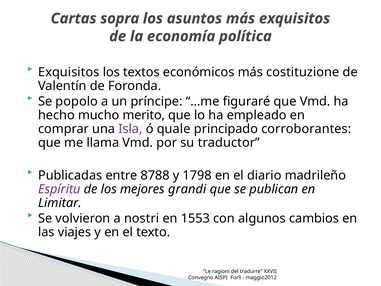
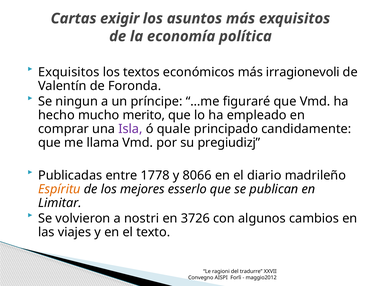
sopra: sopra -> exigir
costituzione: costituzione -> irragionevoli
popolo: popolo -> ningun
corroborantes: corroborantes -> candidamente
traductor: traductor -> pregiudizj
8788: 8788 -> 1778
1798: 1798 -> 8066
Espíritu colour: purple -> orange
grandi: grandi -> esserlo
1553: 1553 -> 3726
